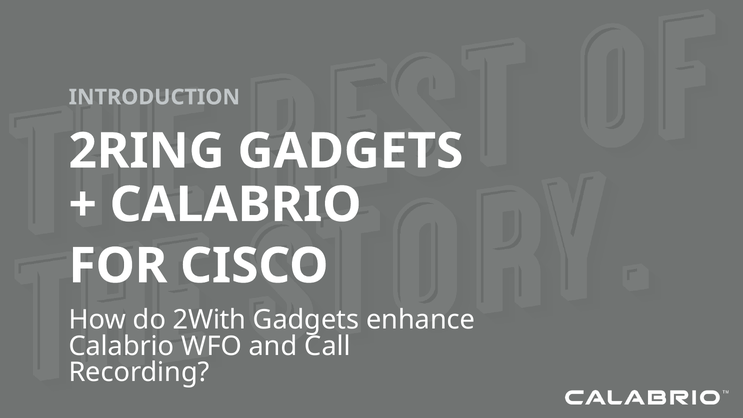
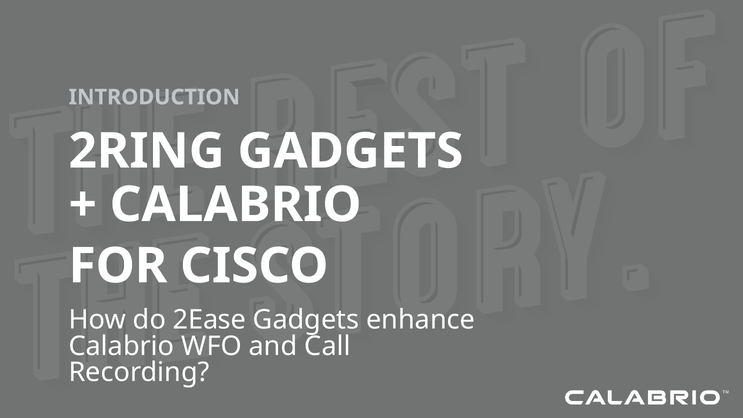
2With: 2With -> 2Ease
